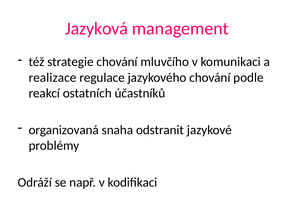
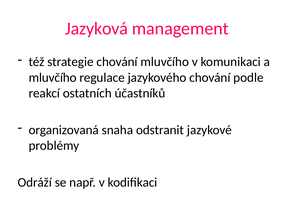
realizace at (53, 77): realizace -> mluvčího
